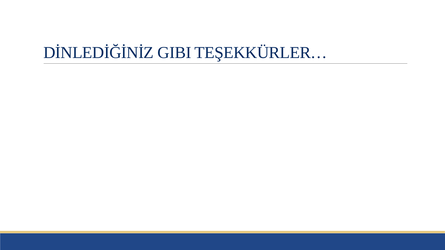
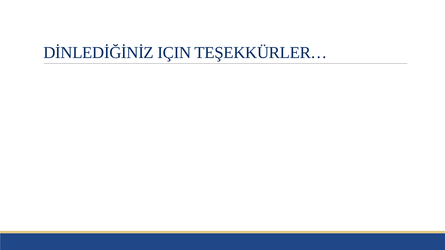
GIBI: GIBI -> IÇIN
